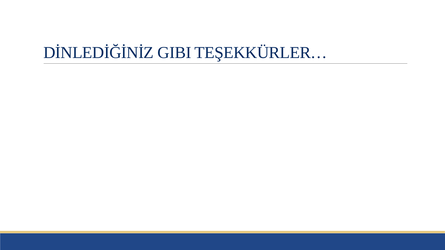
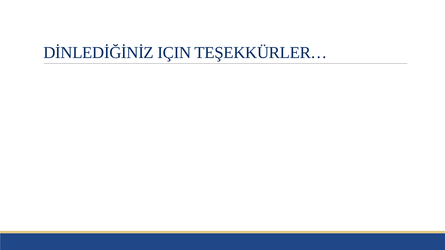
GIBI: GIBI -> IÇIN
